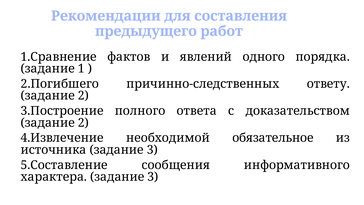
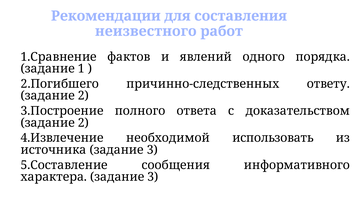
предыдущего: предыдущего -> неизвестного
обязательное: обязательное -> использовать
